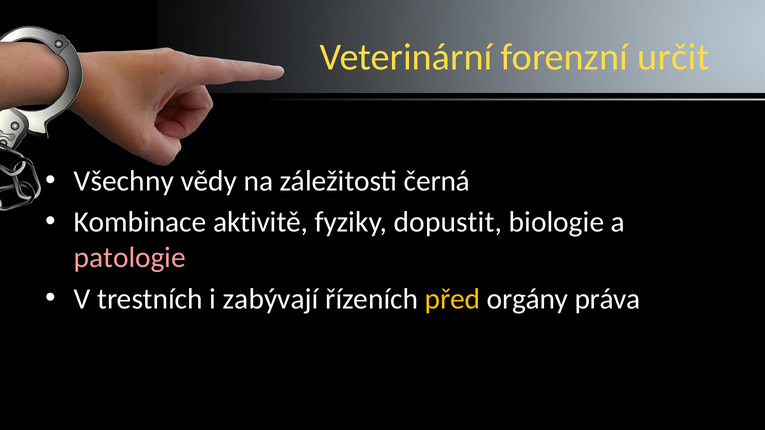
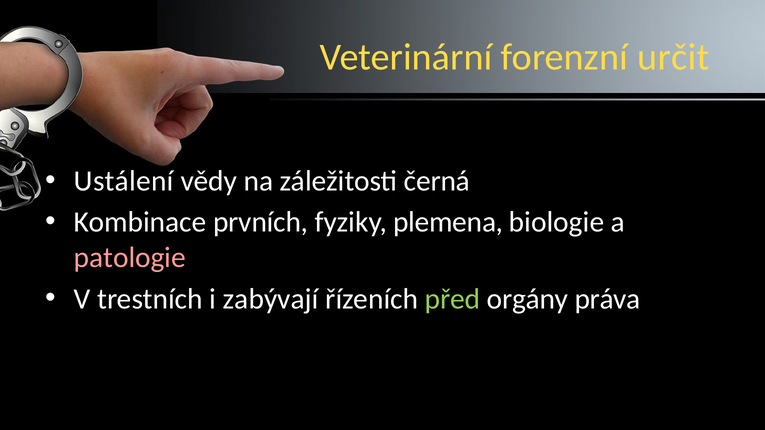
Všechny: Všechny -> Ustálení
aktivitě: aktivitě -> prvních
dopustit: dopustit -> plemena
před colour: yellow -> light green
